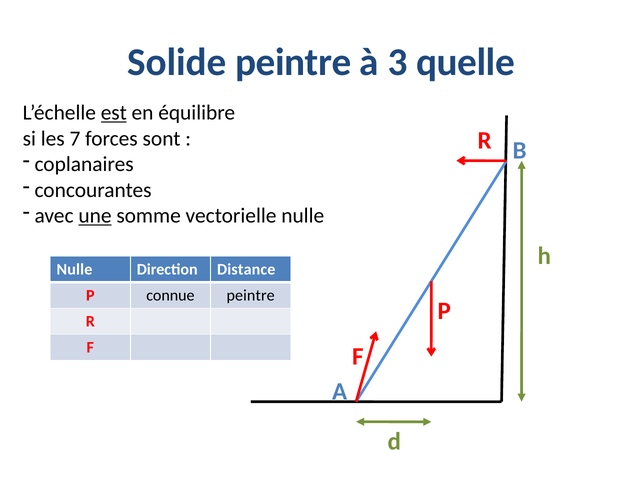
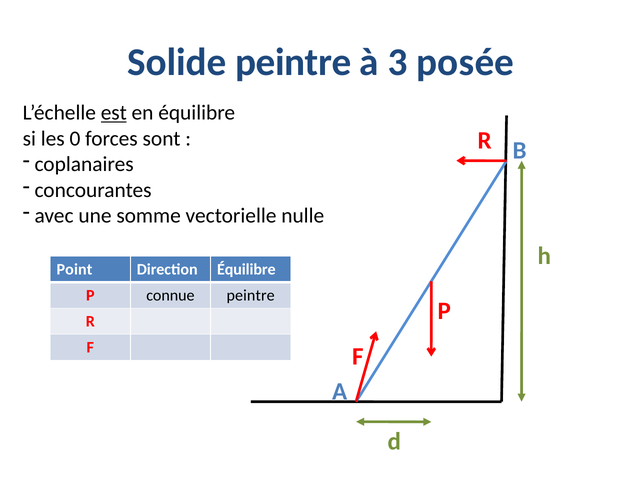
quelle: quelle -> posée
7: 7 -> 0
une underline: present -> none
Nulle at (74, 269): Nulle -> Point
Direction Distance: Distance -> Équilibre
